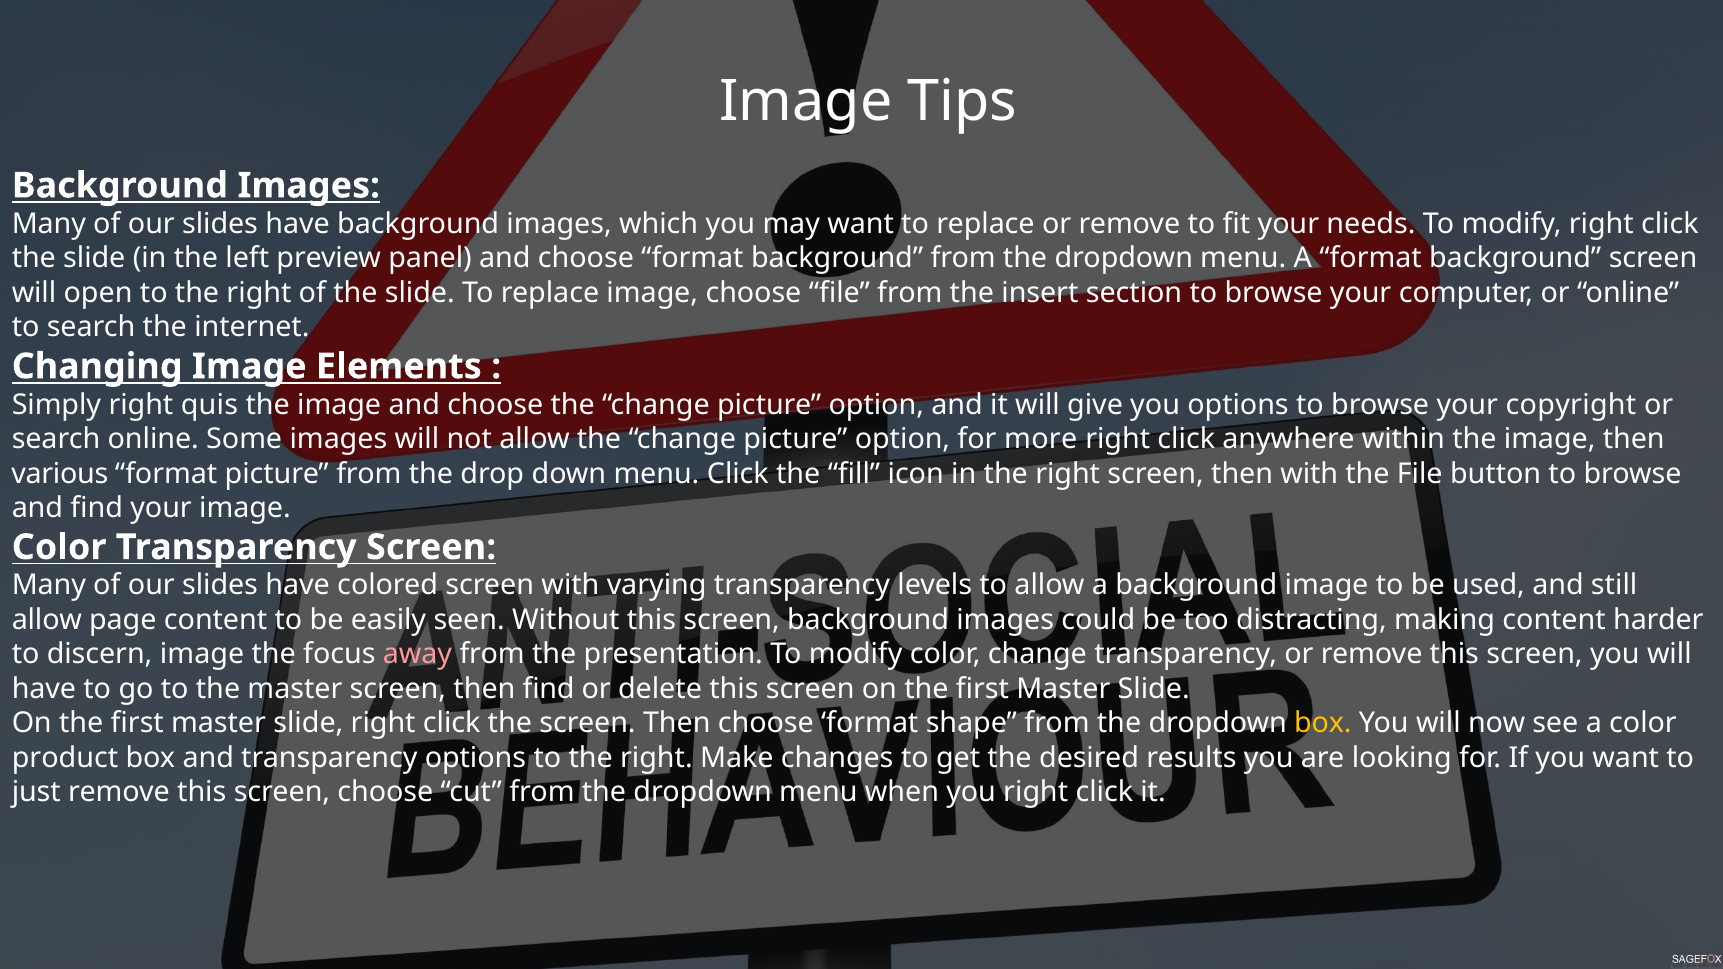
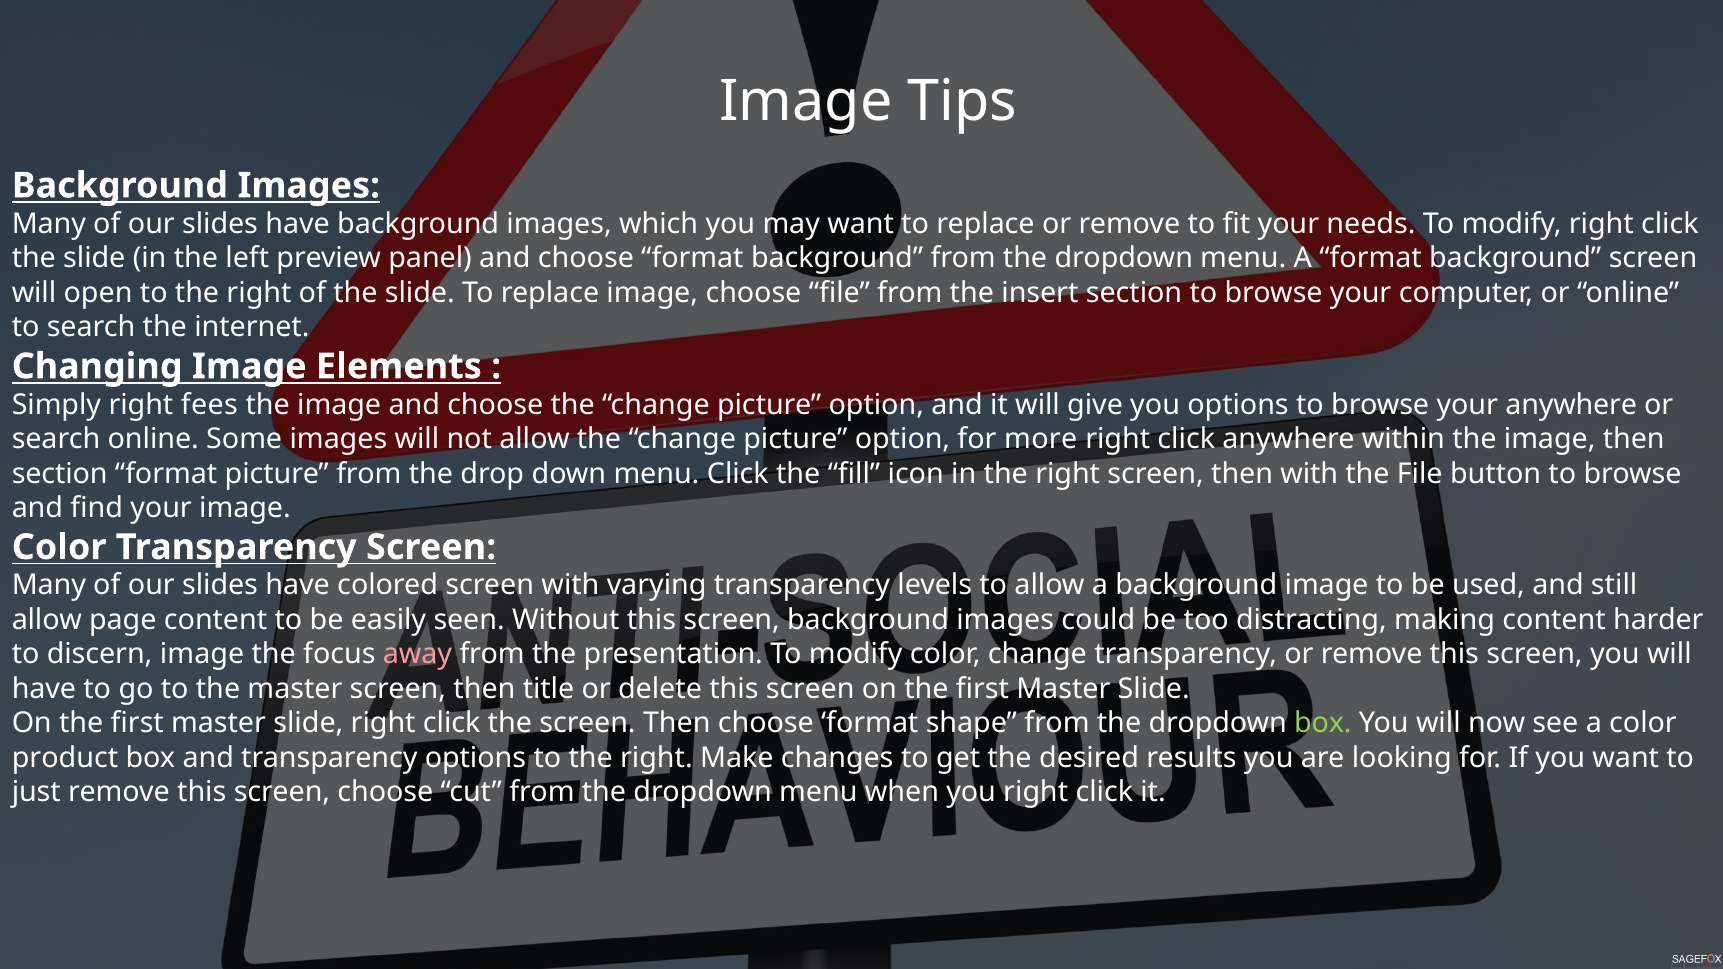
quis: quis -> fees
your copyright: copyright -> anywhere
various at (60, 474): various -> section
then find: find -> title
box at (1323, 723) colour: yellow -> light green
